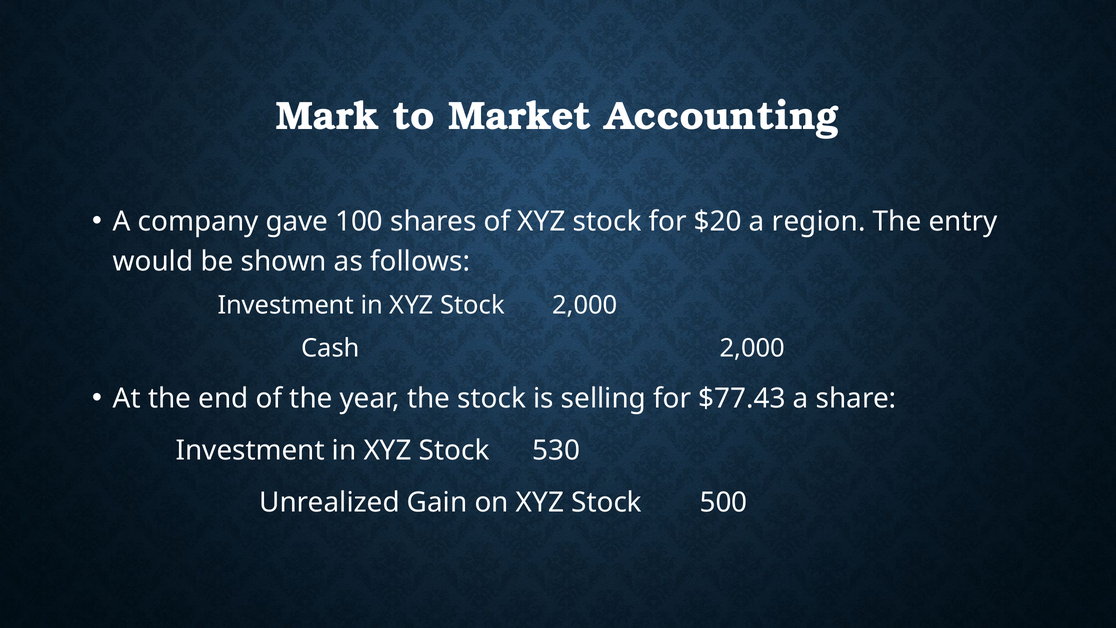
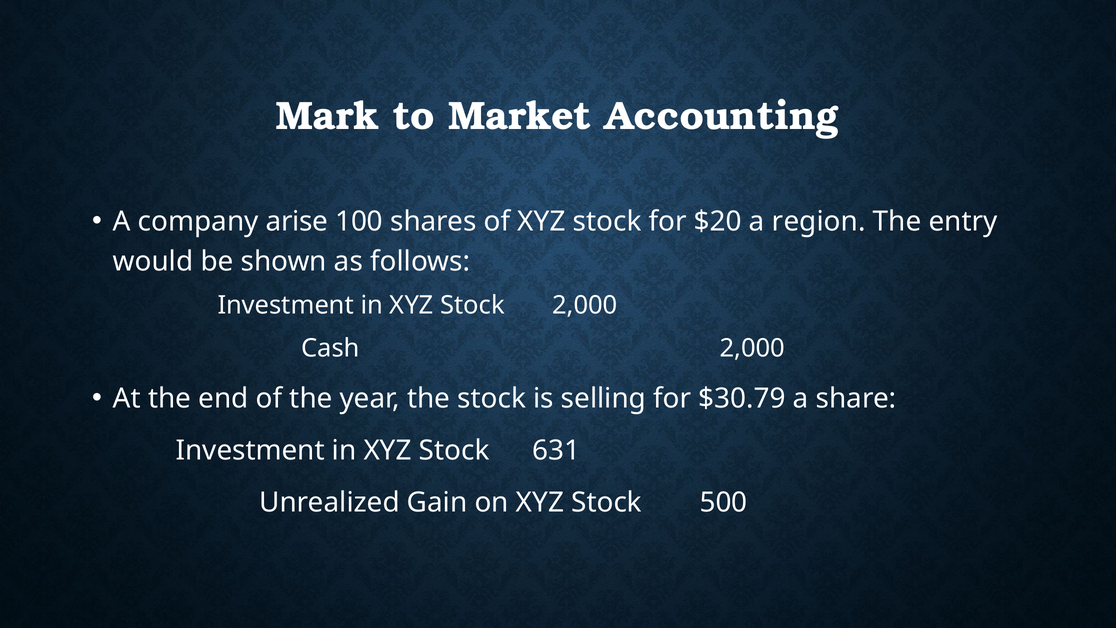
gave: gave -> arise
$77.43: $77.43 -> $30.79
530: 530 -> 631
